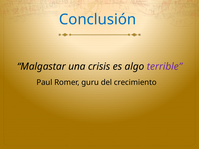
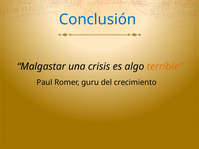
terrible colour: purple -> orange
